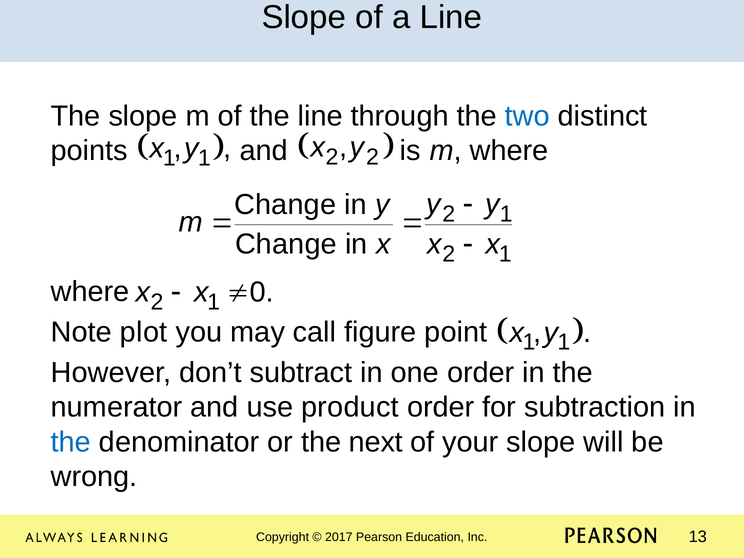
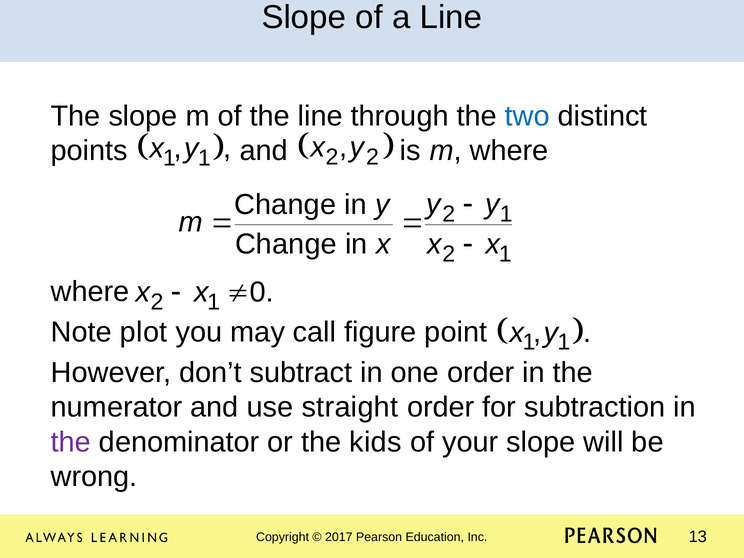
product: product -> straight
the at (71, 442) colour: blue -> purple
next: next -> kids
